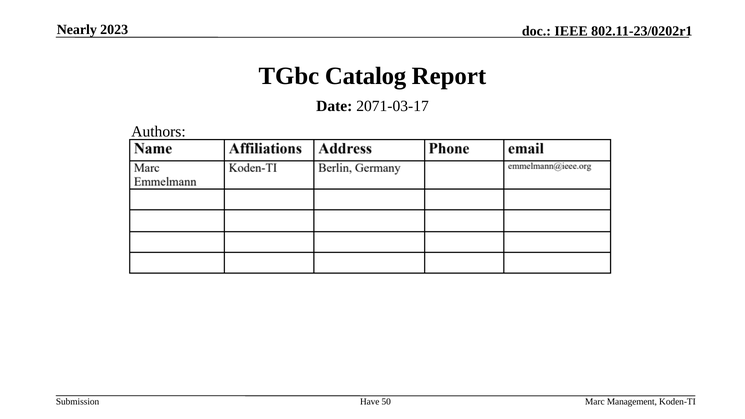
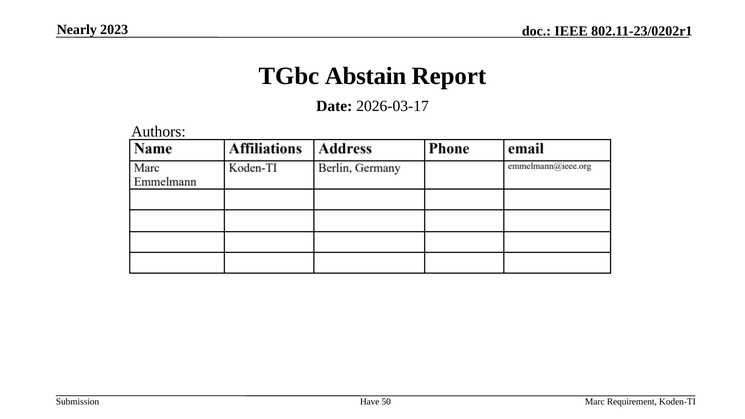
Catalog: Catalog -> Abstain
2071-03-17: 2071-03-17 -> 2026-03-17
Management: Management -> Requirement
